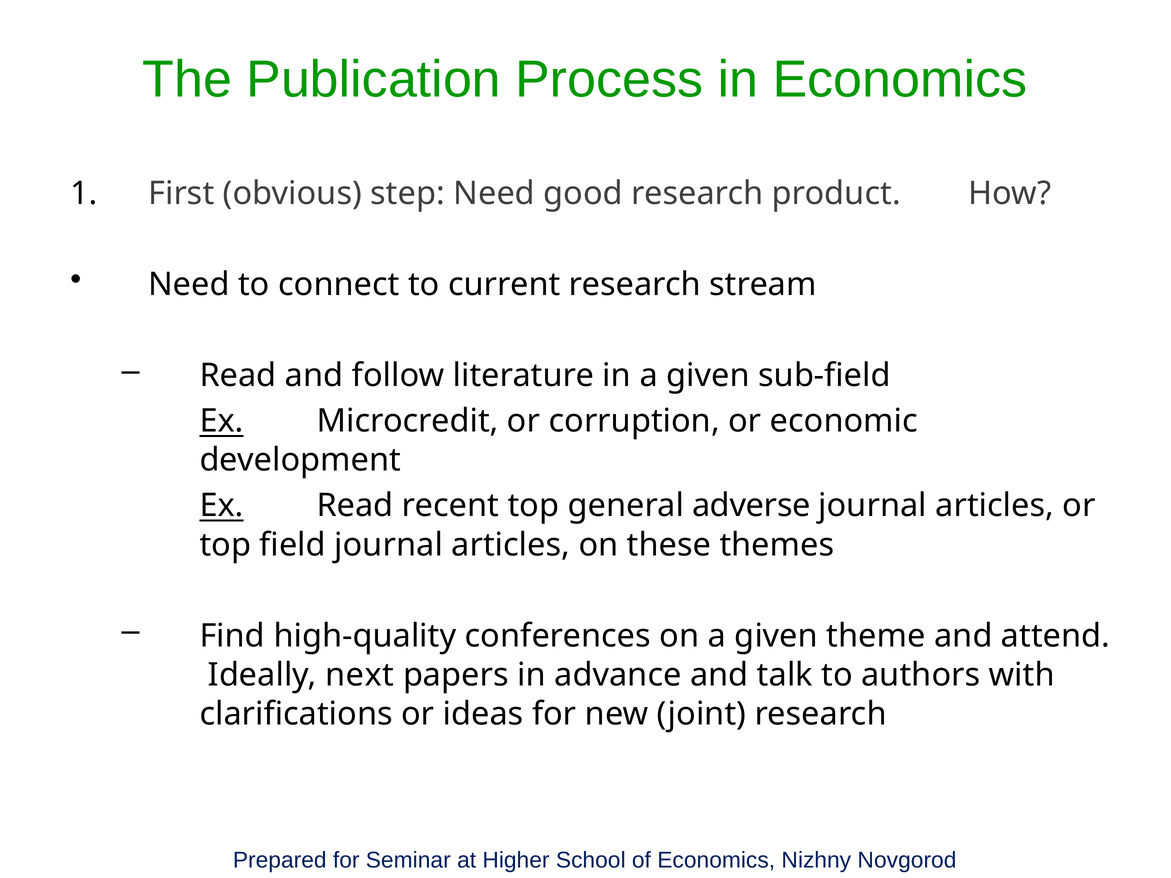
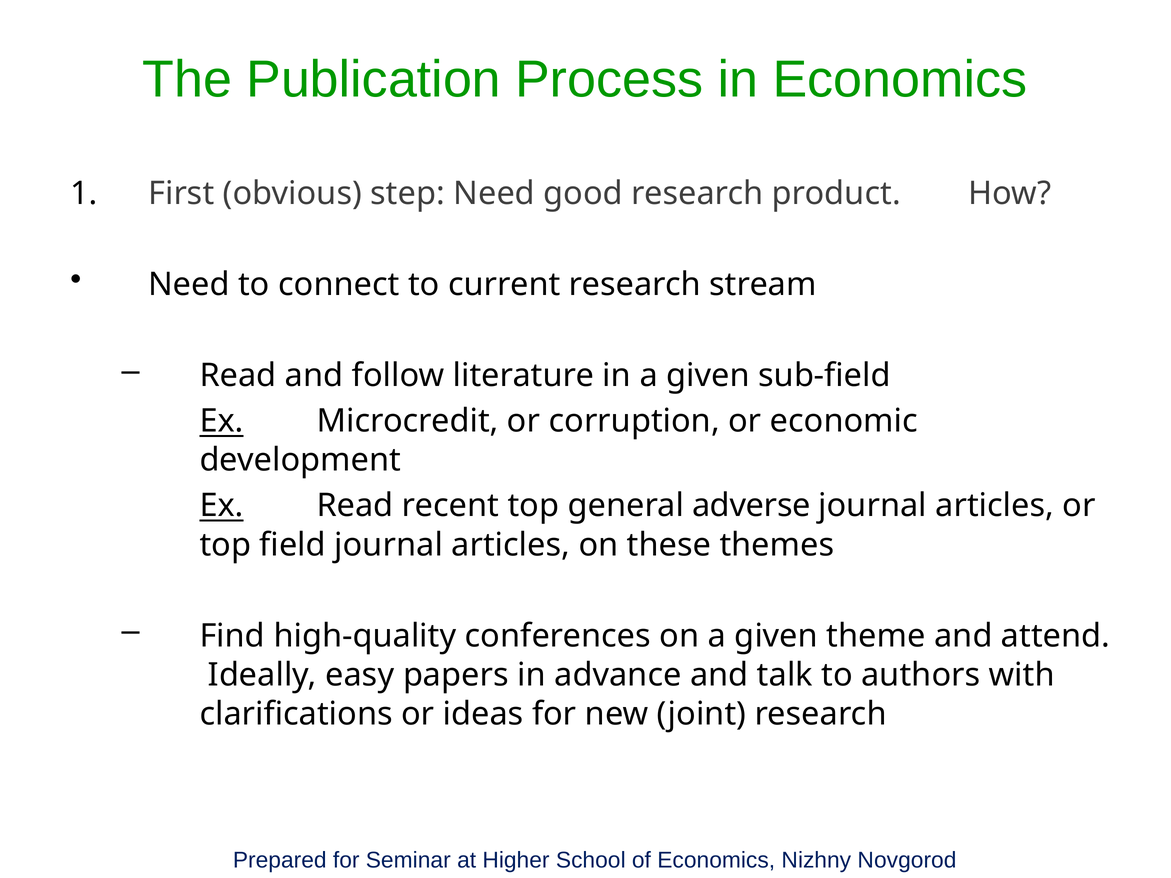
next: next -> easy
